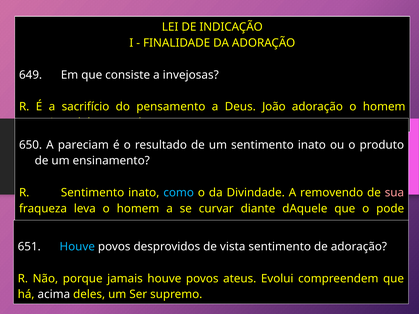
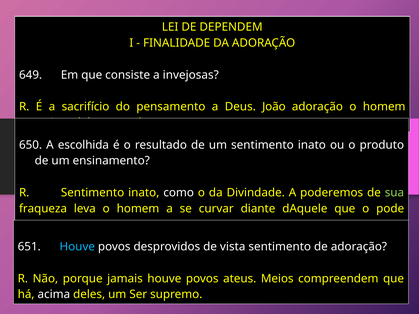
INDICAÇÃO: INDICAÇÃO -> DEPENDEM
pareciam: pareciam -> escolhida
como colour: light blue -> white
removendo: removendo -> poderemos
sua at (394, 193) colour: pink -> light green
Evolui: Evolui -> Meios
